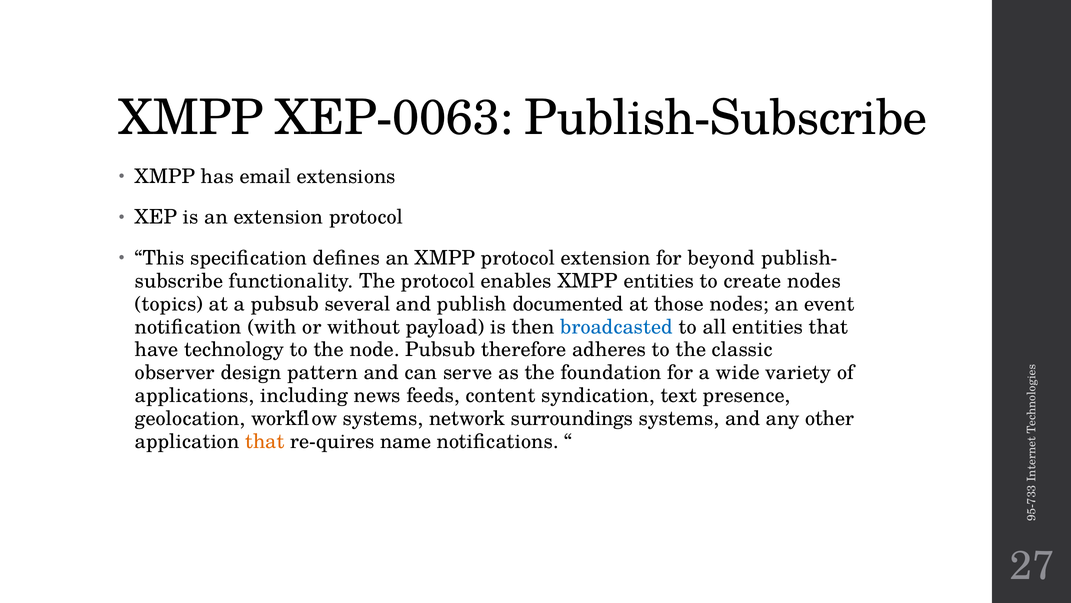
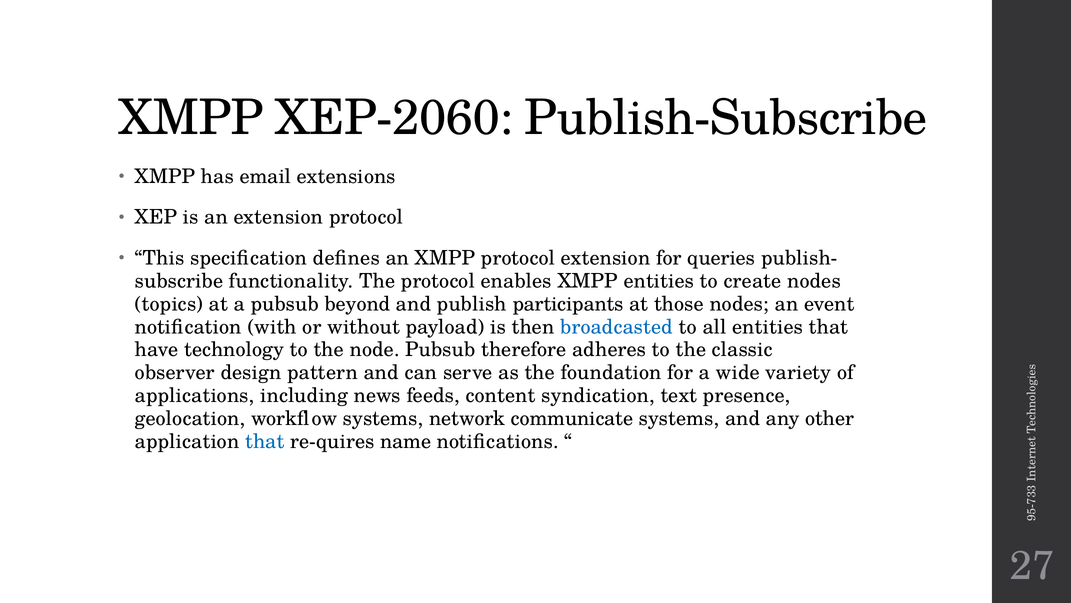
XEP-0063: XEP-0063 -> XEP-2060
beyond: beyond -> queries
several: several -> beyond
documented: documented -> participants
surroundings: surroundings -> communicate
that at (265, 441) colour: orange -> blue
